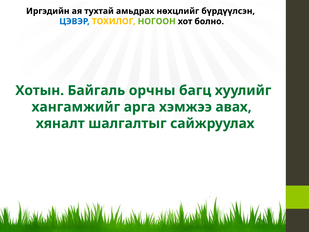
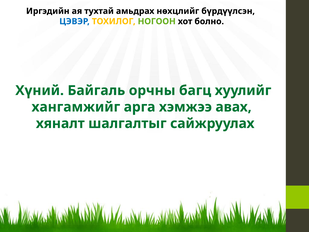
Хотын: Хотын -> Хүний
